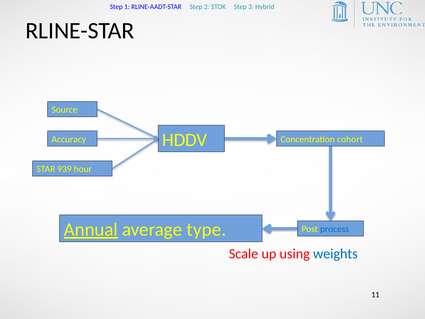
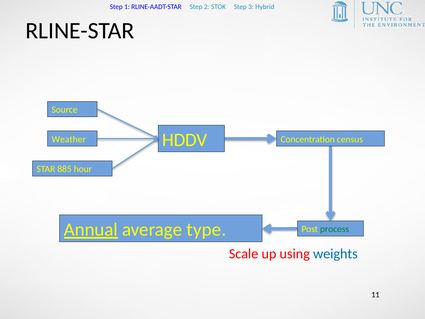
cohort: cohort -> census
Accuracy: Accuracy -> Weather
939: 939 -> 885
process colour: blue -> green
